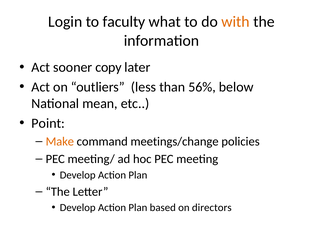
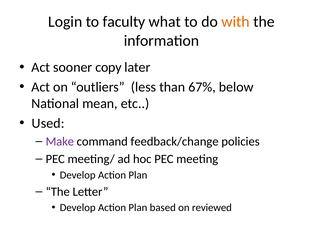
56%: 56% -> 67%
Point: Point -> Used
Make colour: orange -> purple
meetings/change: meetings/change -> feedback/change
directors: directors -> reviewed
